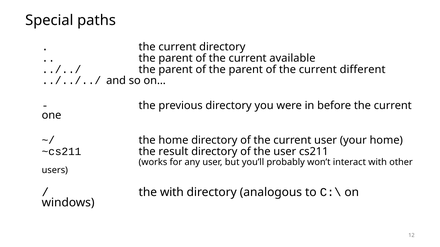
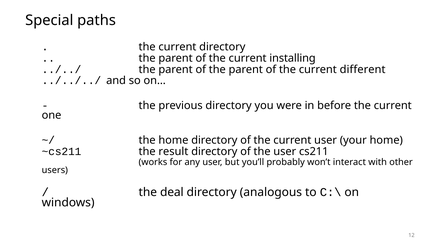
available: available -> installing
the with: with -> deal
